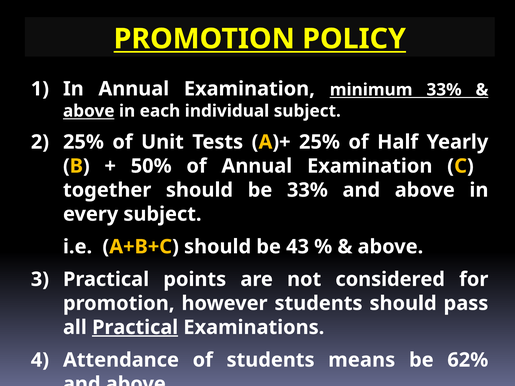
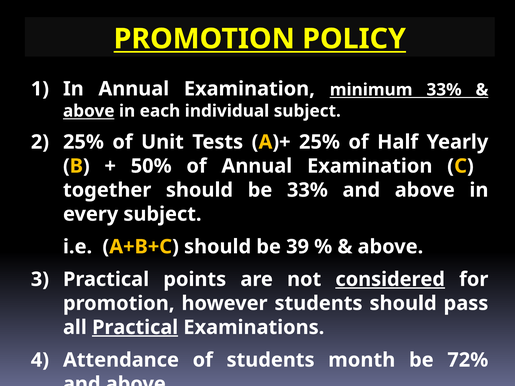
43: 43 -> 39
considered underline: none -> present
means: means -> month
62%: 62% -> 72%
